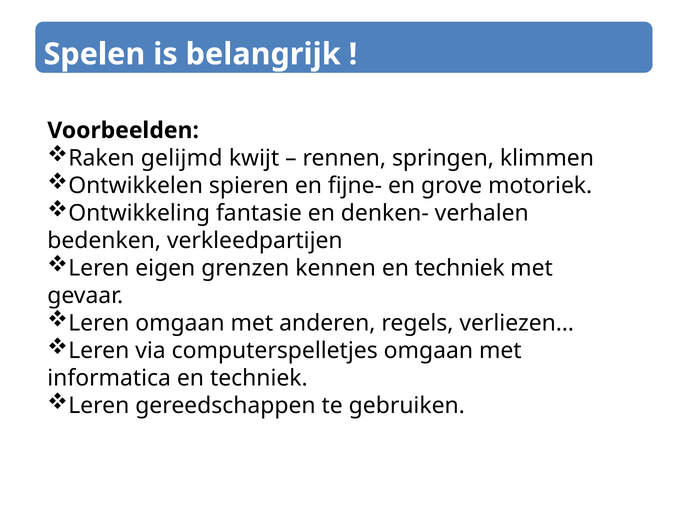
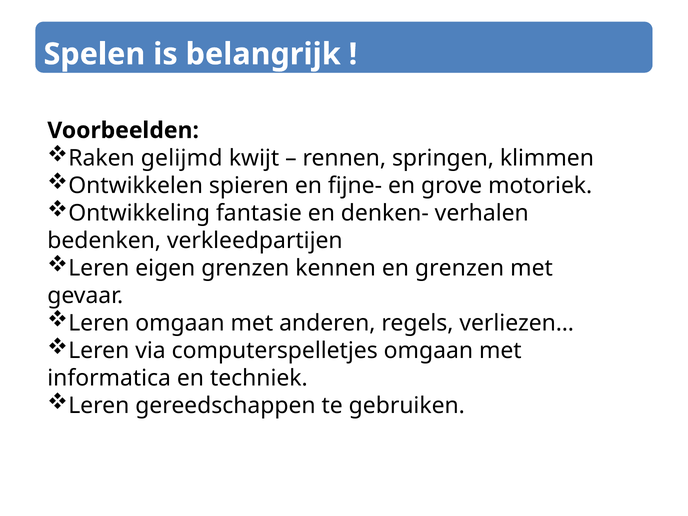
kennen en techniek: techniek -> grenzen
